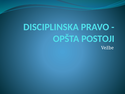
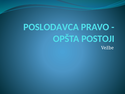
DISCIPLINSKA: DISCIPLINSKA -> POSLODAVCA
